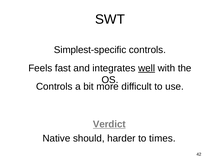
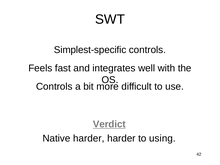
well underline: present -> none
Native should: should -> harder
times: times -> using
